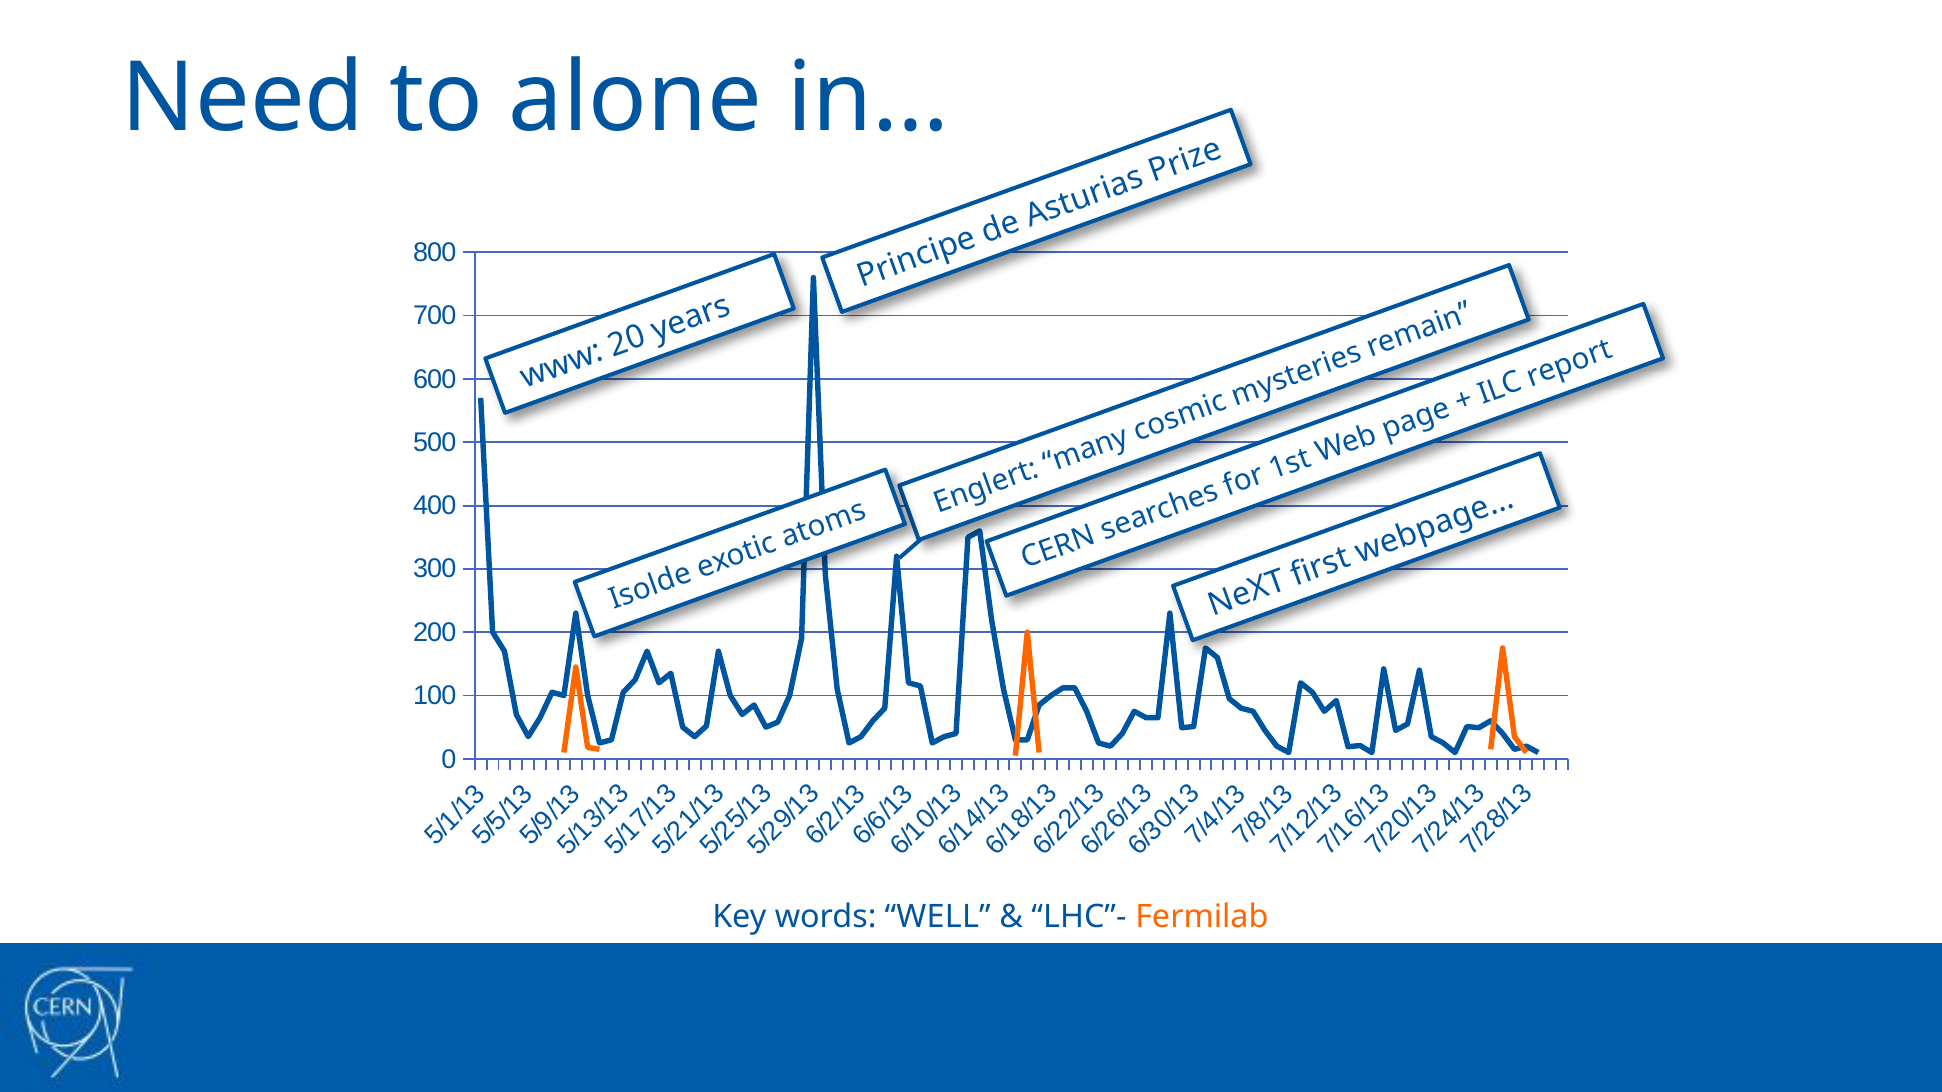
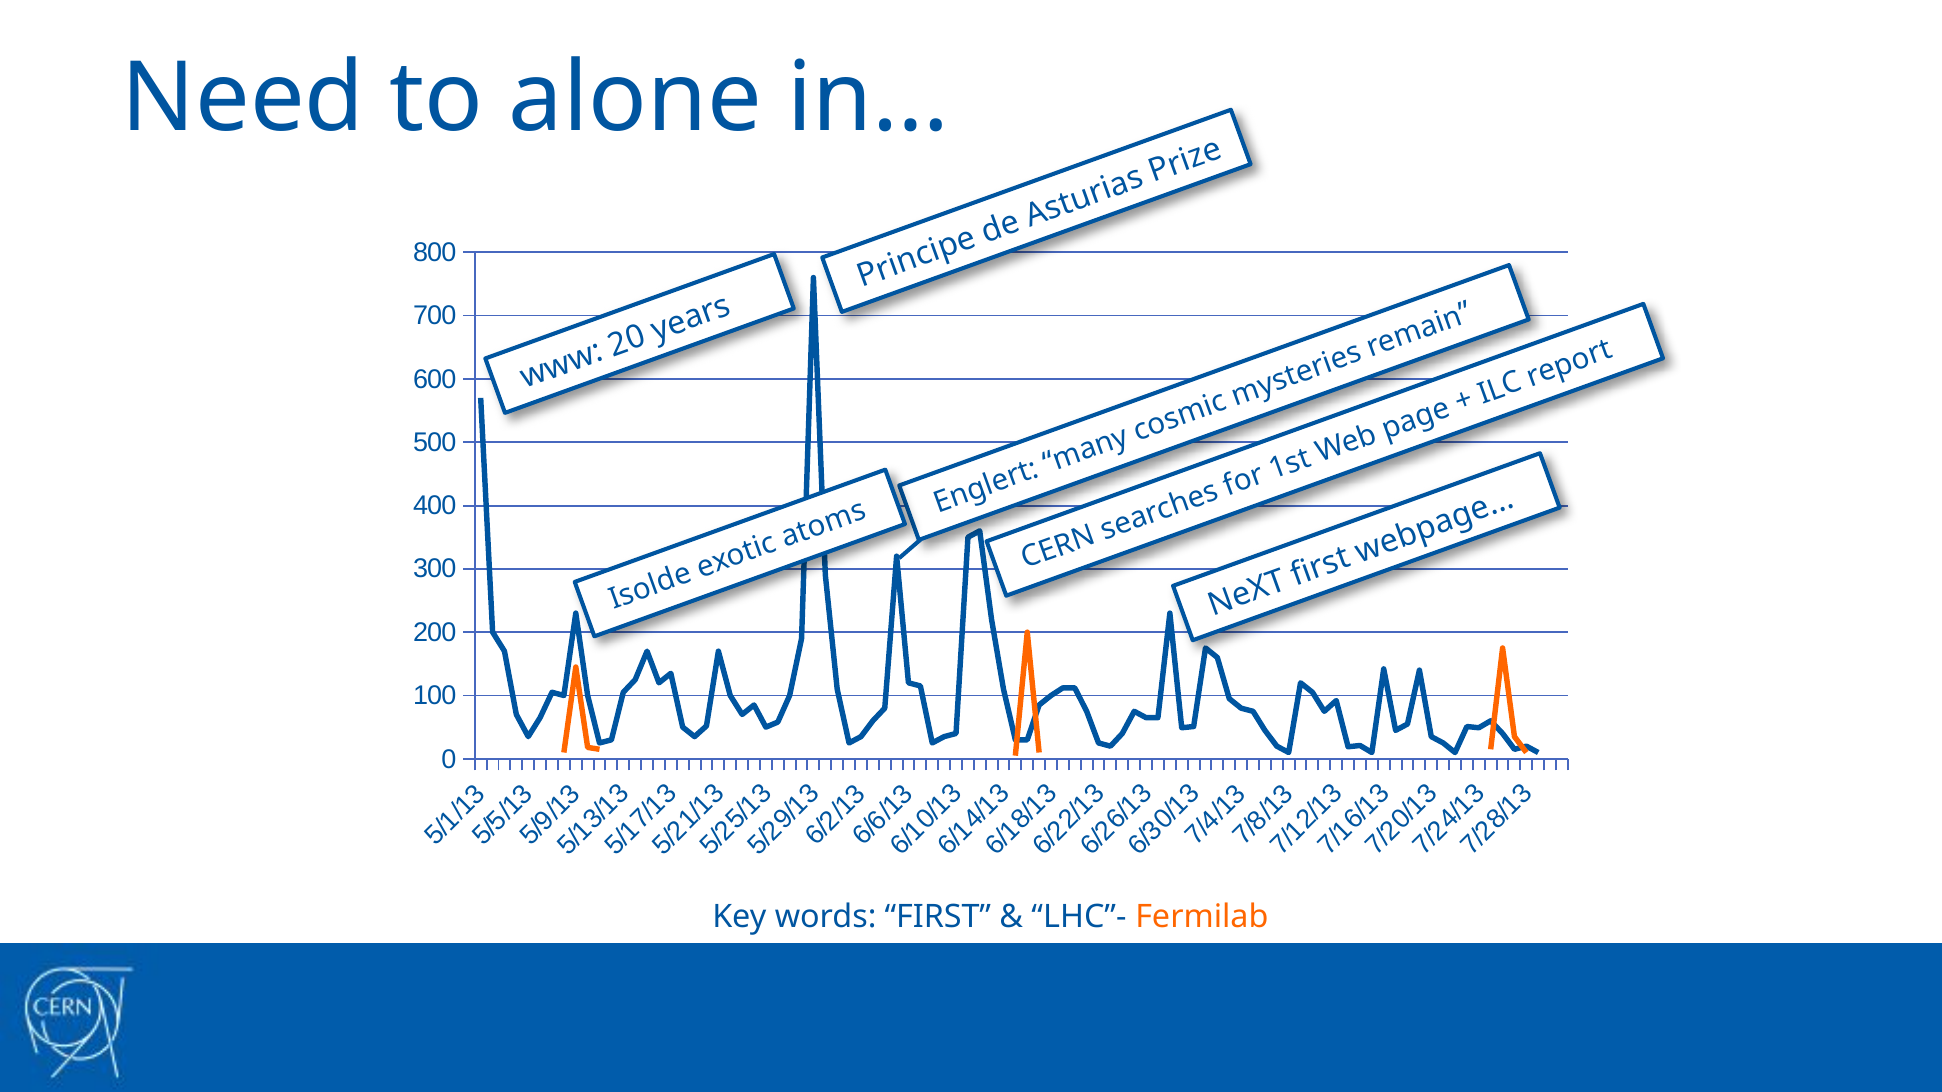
words WELL: WELL -> FIRST
